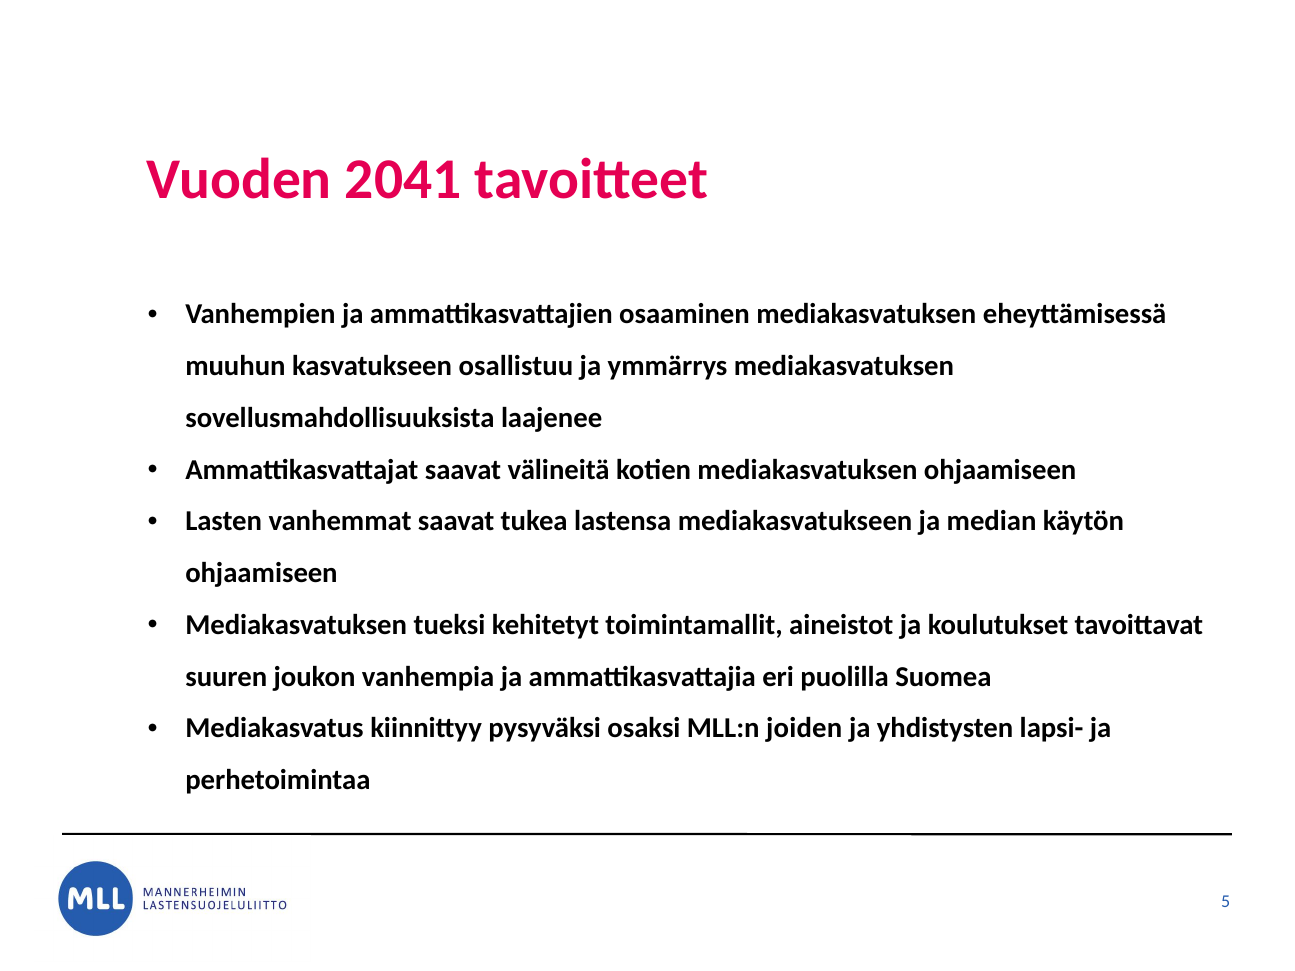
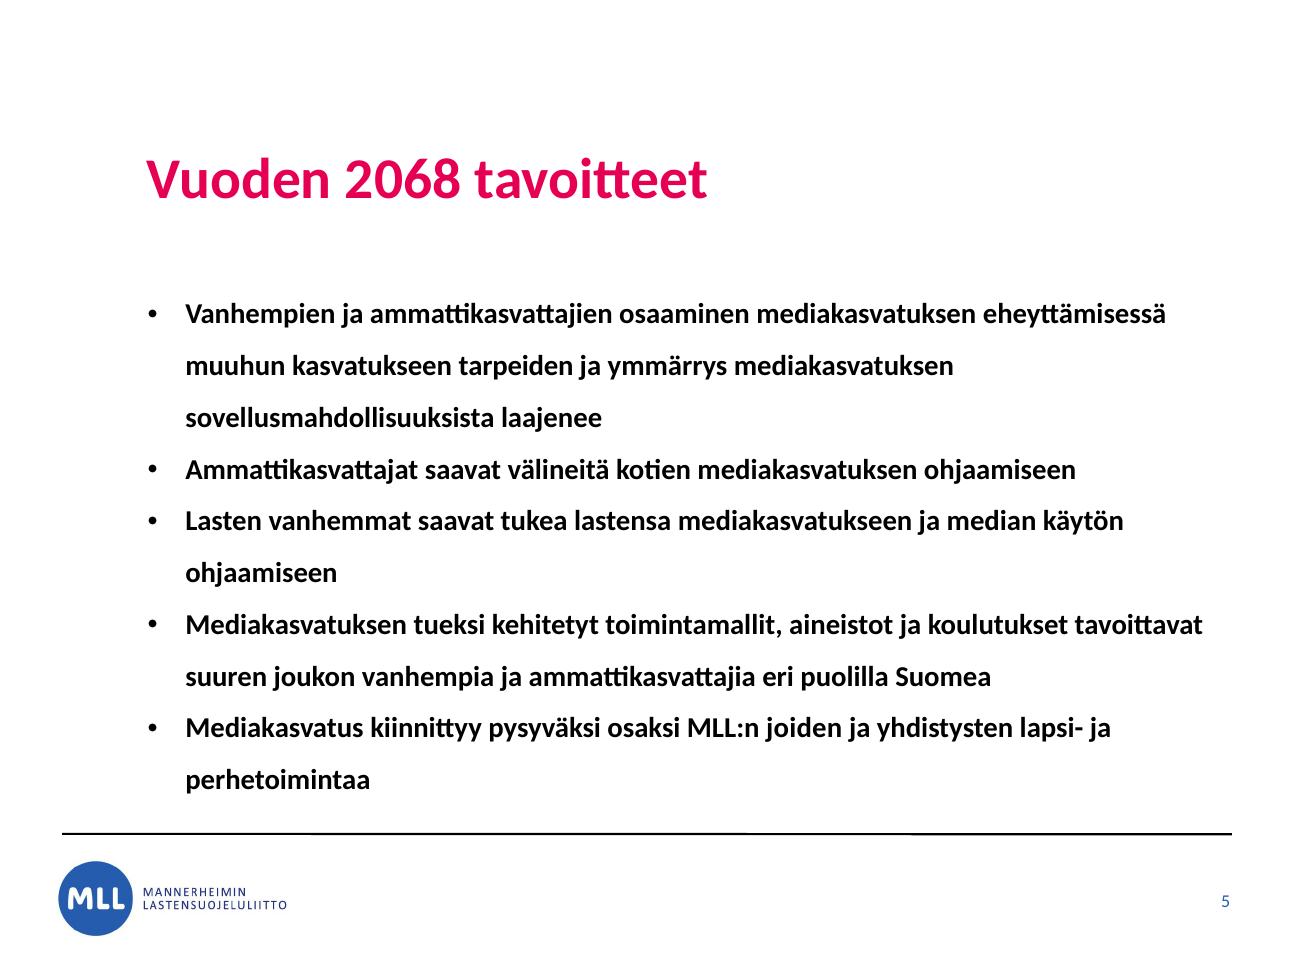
2041: 2041 -> 2068
osallistuu: osallistuu -> tarpeiden
